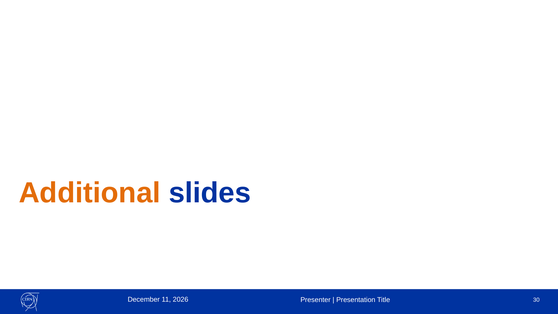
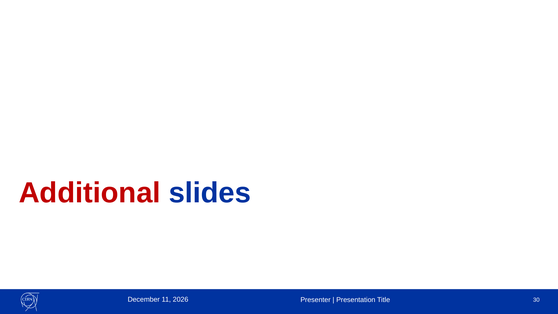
Additional colour: orange -> red
